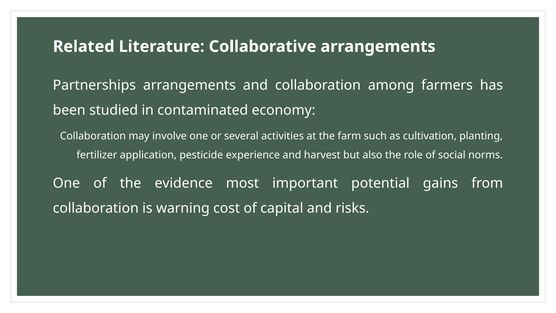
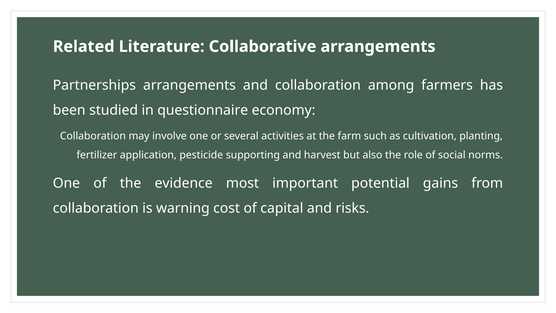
contaminated: contaminated -> questionnaire
experience: experience -> supporting
